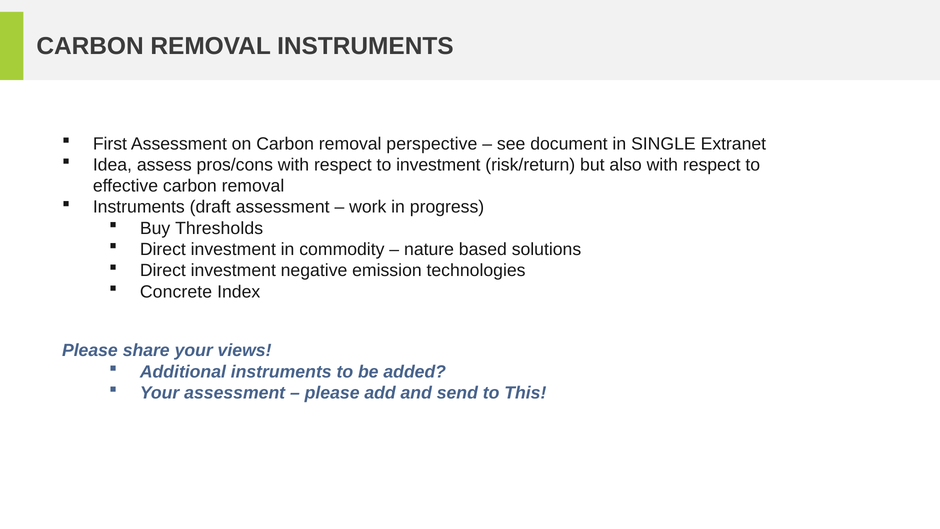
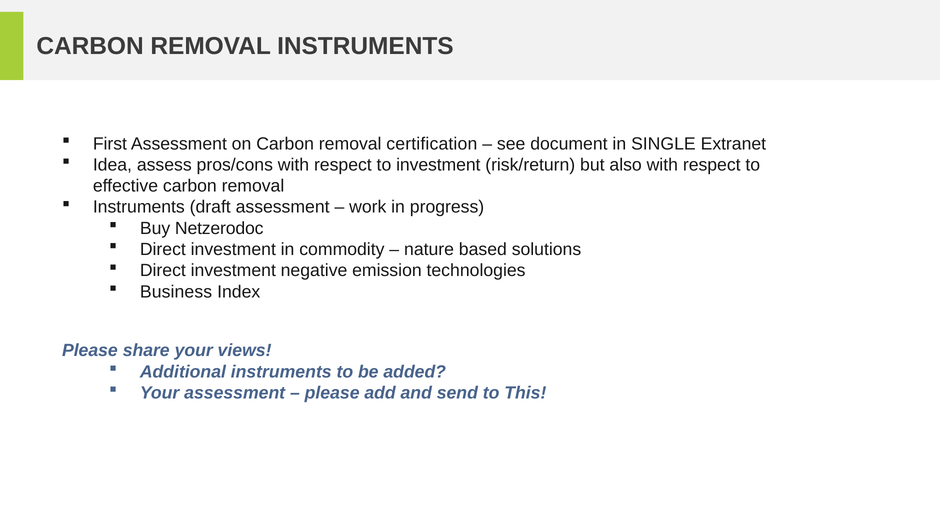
perspective: perspective -> certification
Thresholds: Thresholds -> Netzerodoc
Concrete: Concrete -> Business
